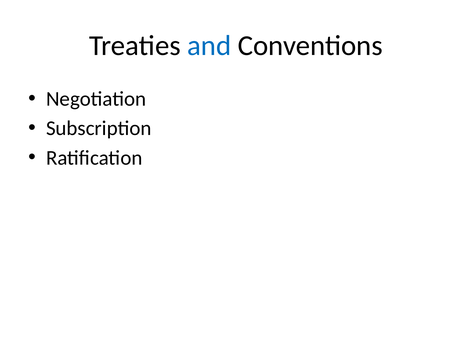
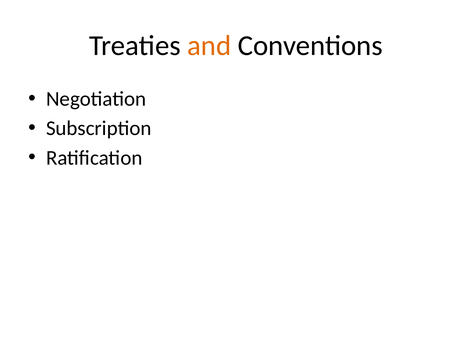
and colour: blue -> orange
